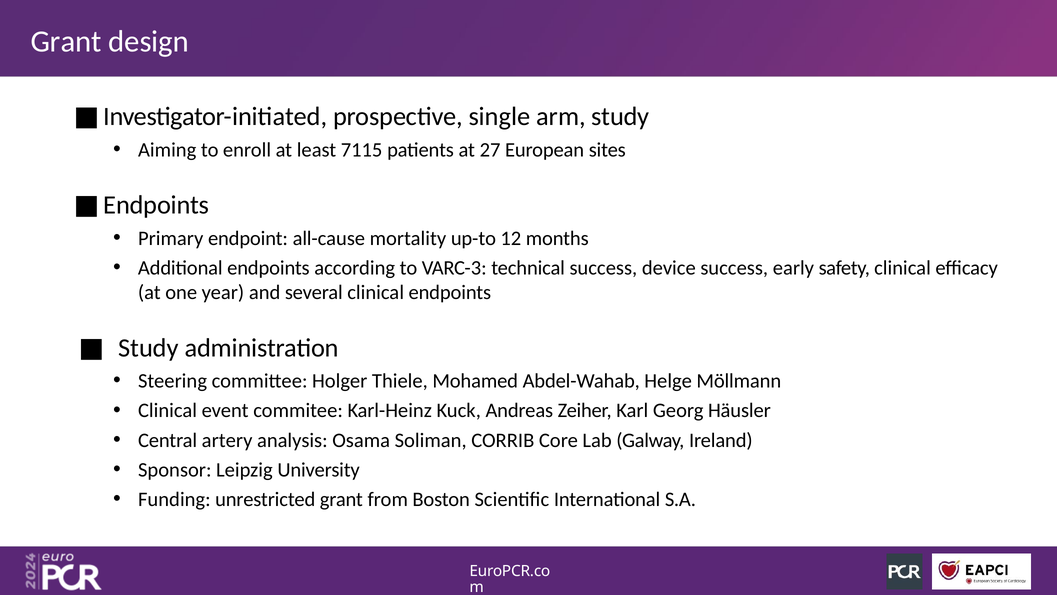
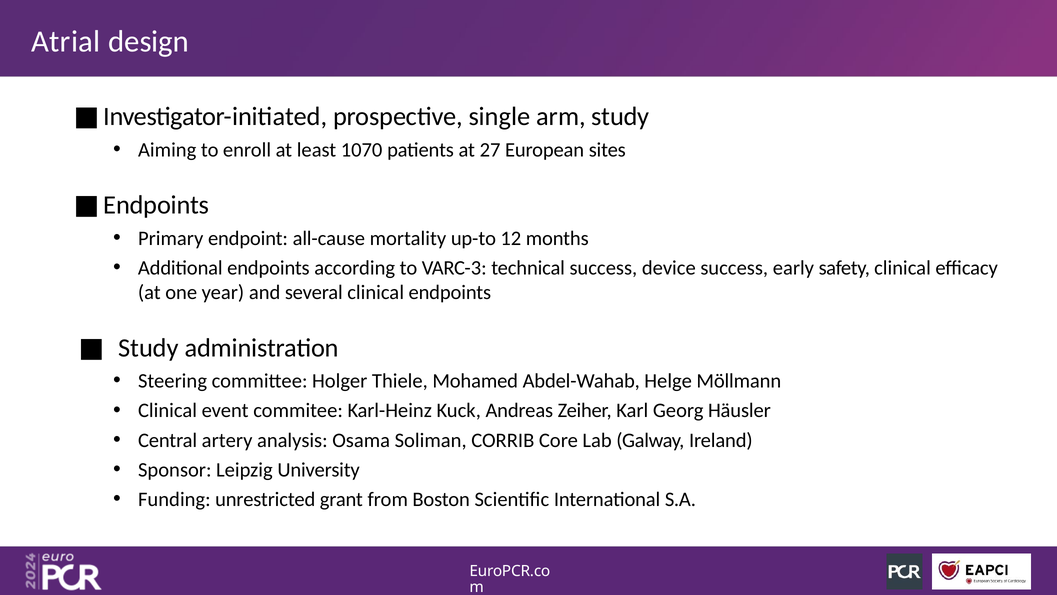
Grant at (66, 42): Grant -> Atrial
7115: 7115 -> 1070
